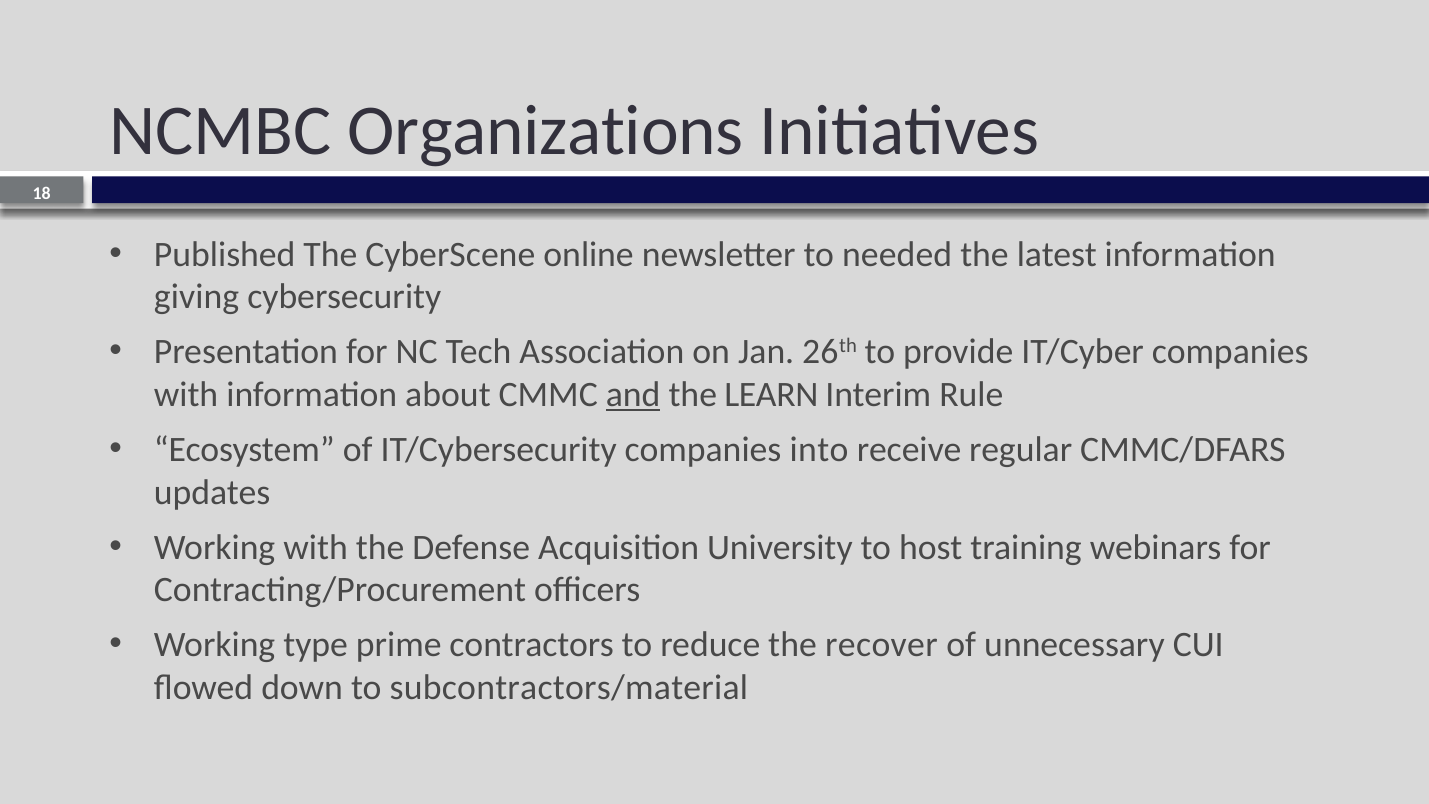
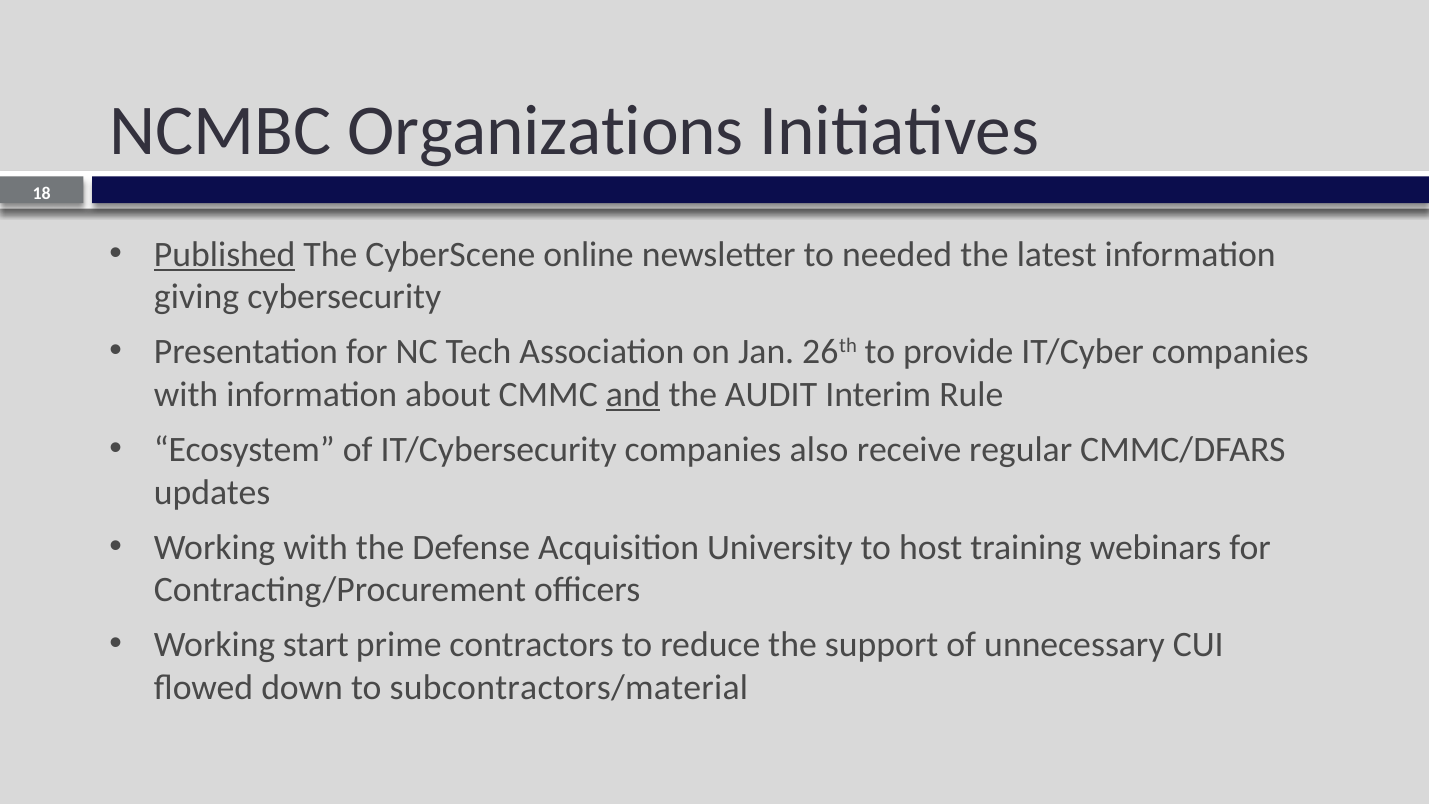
Published underline: none -> present
LEARN: LEARN -> AUDIT
into: into -> also
type: type -> start
recover: recover -> support
